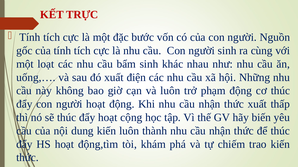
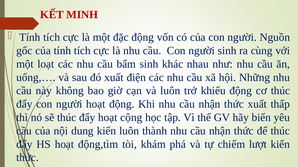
TRỰC: TRỰC -> MINH
đặc bước: bước -> động
phạm: phạm -> khiếu
trao: trao -> lượt
